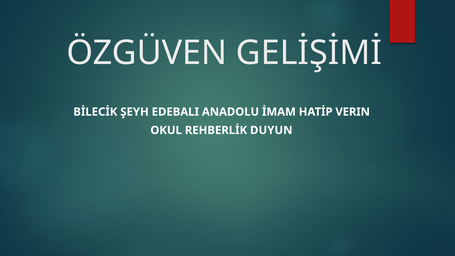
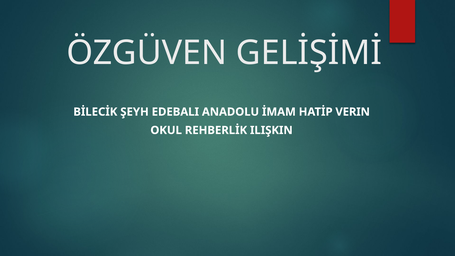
DUYUN: DUYUN -> ILIŞKIN
